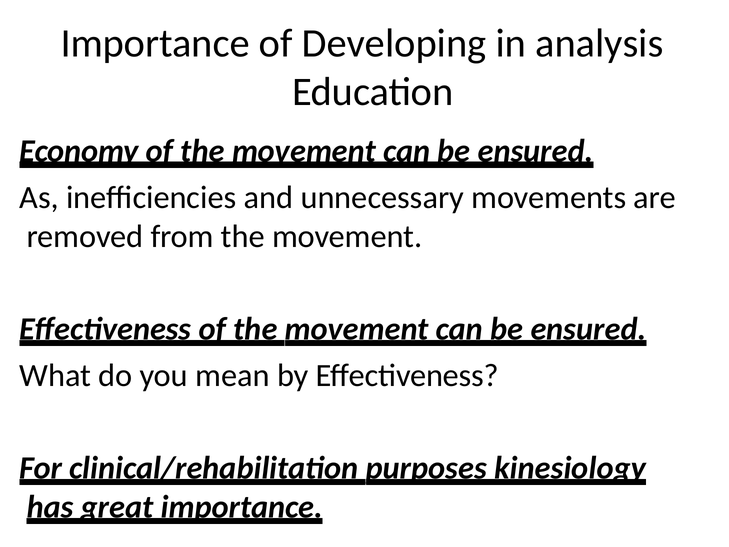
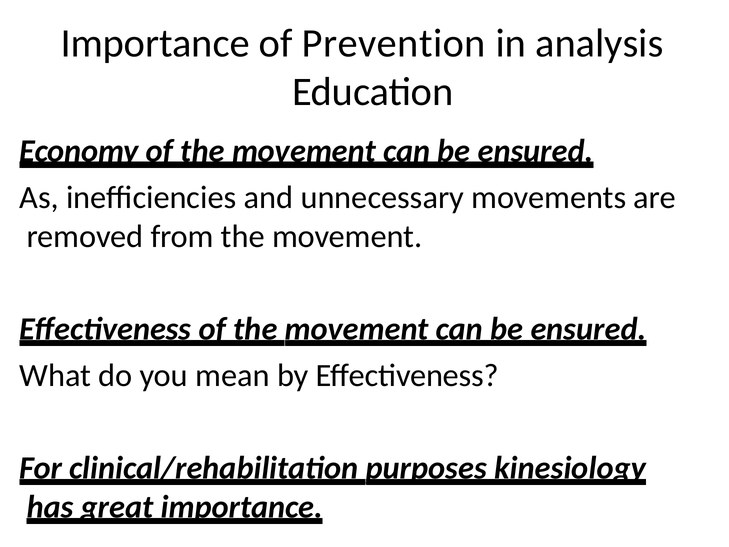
Developing: Developing -> Prevention
